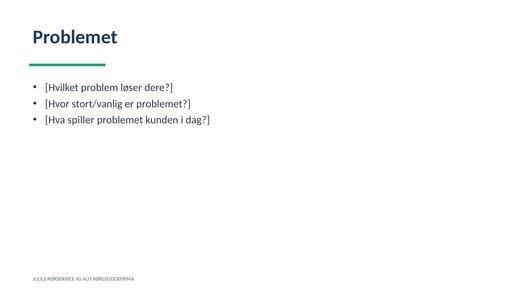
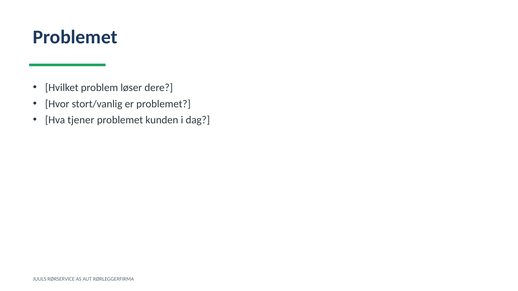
spiller: spiller -> tjener
